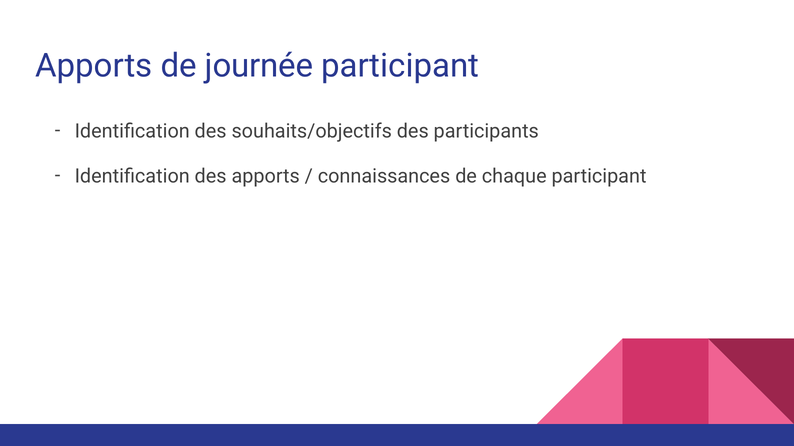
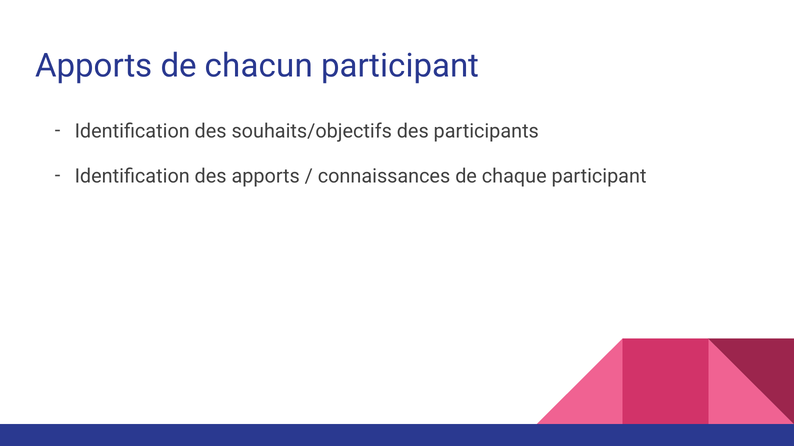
journée: journée -> chacun
